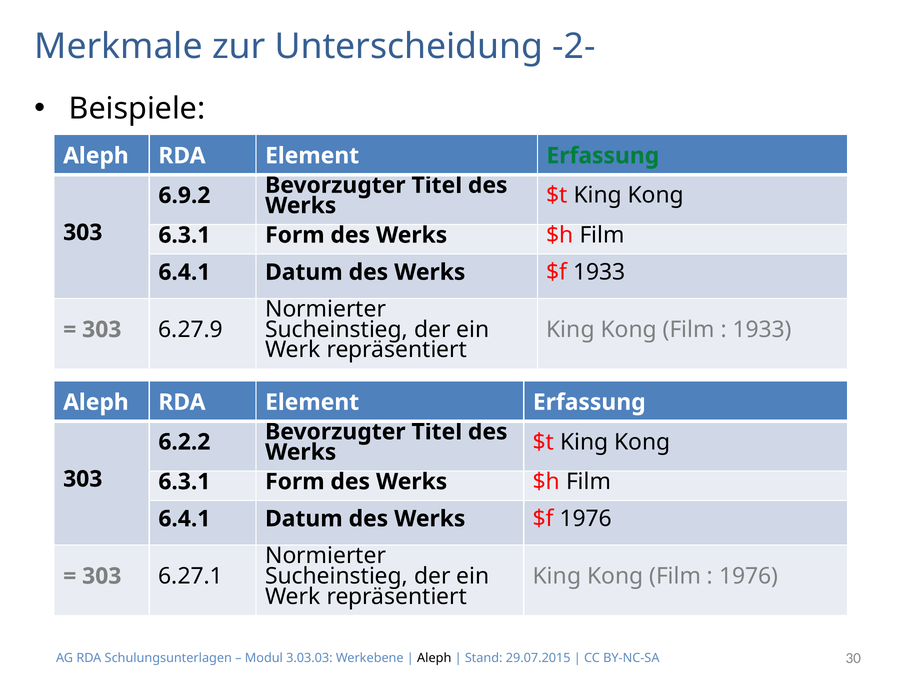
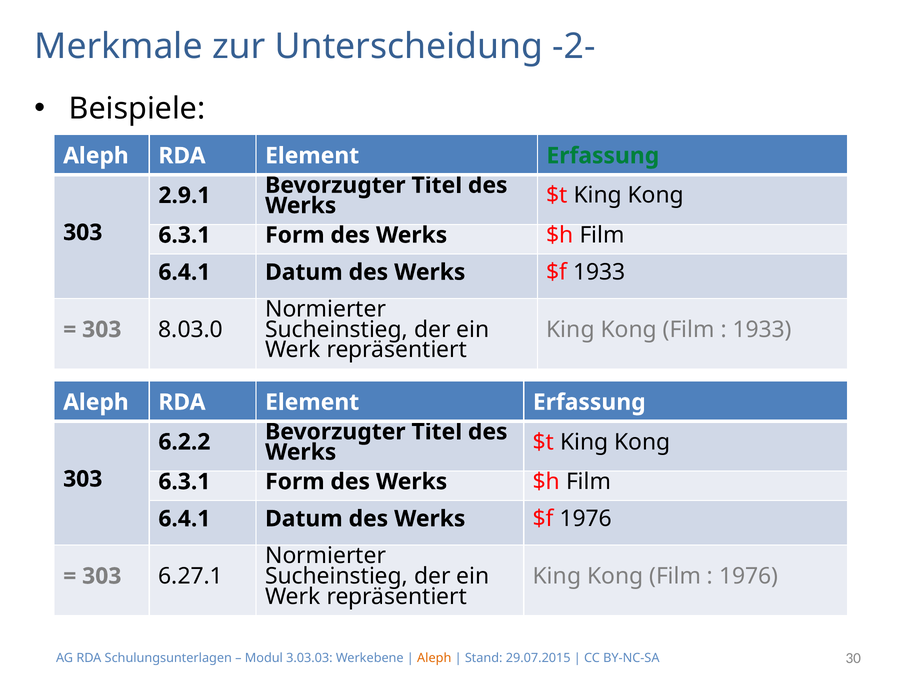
6.9.2: 6.9.2 -> 2.9.1
6.27.9: 6.27.9 -> 8.03.0
Aleph at (434, 658) colour: black -> orange
